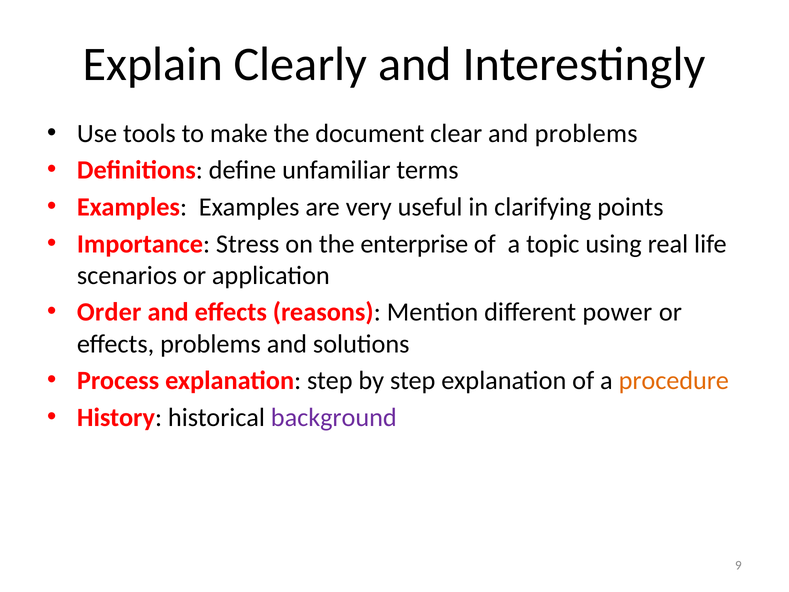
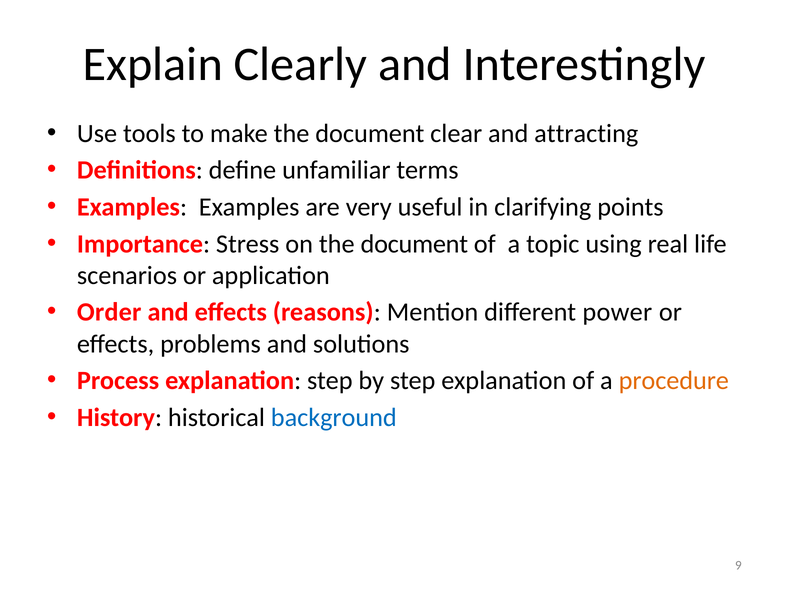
and problems: problems -> attracting
on the enterprise: enterprise -> document
background colour: purple -> blue
